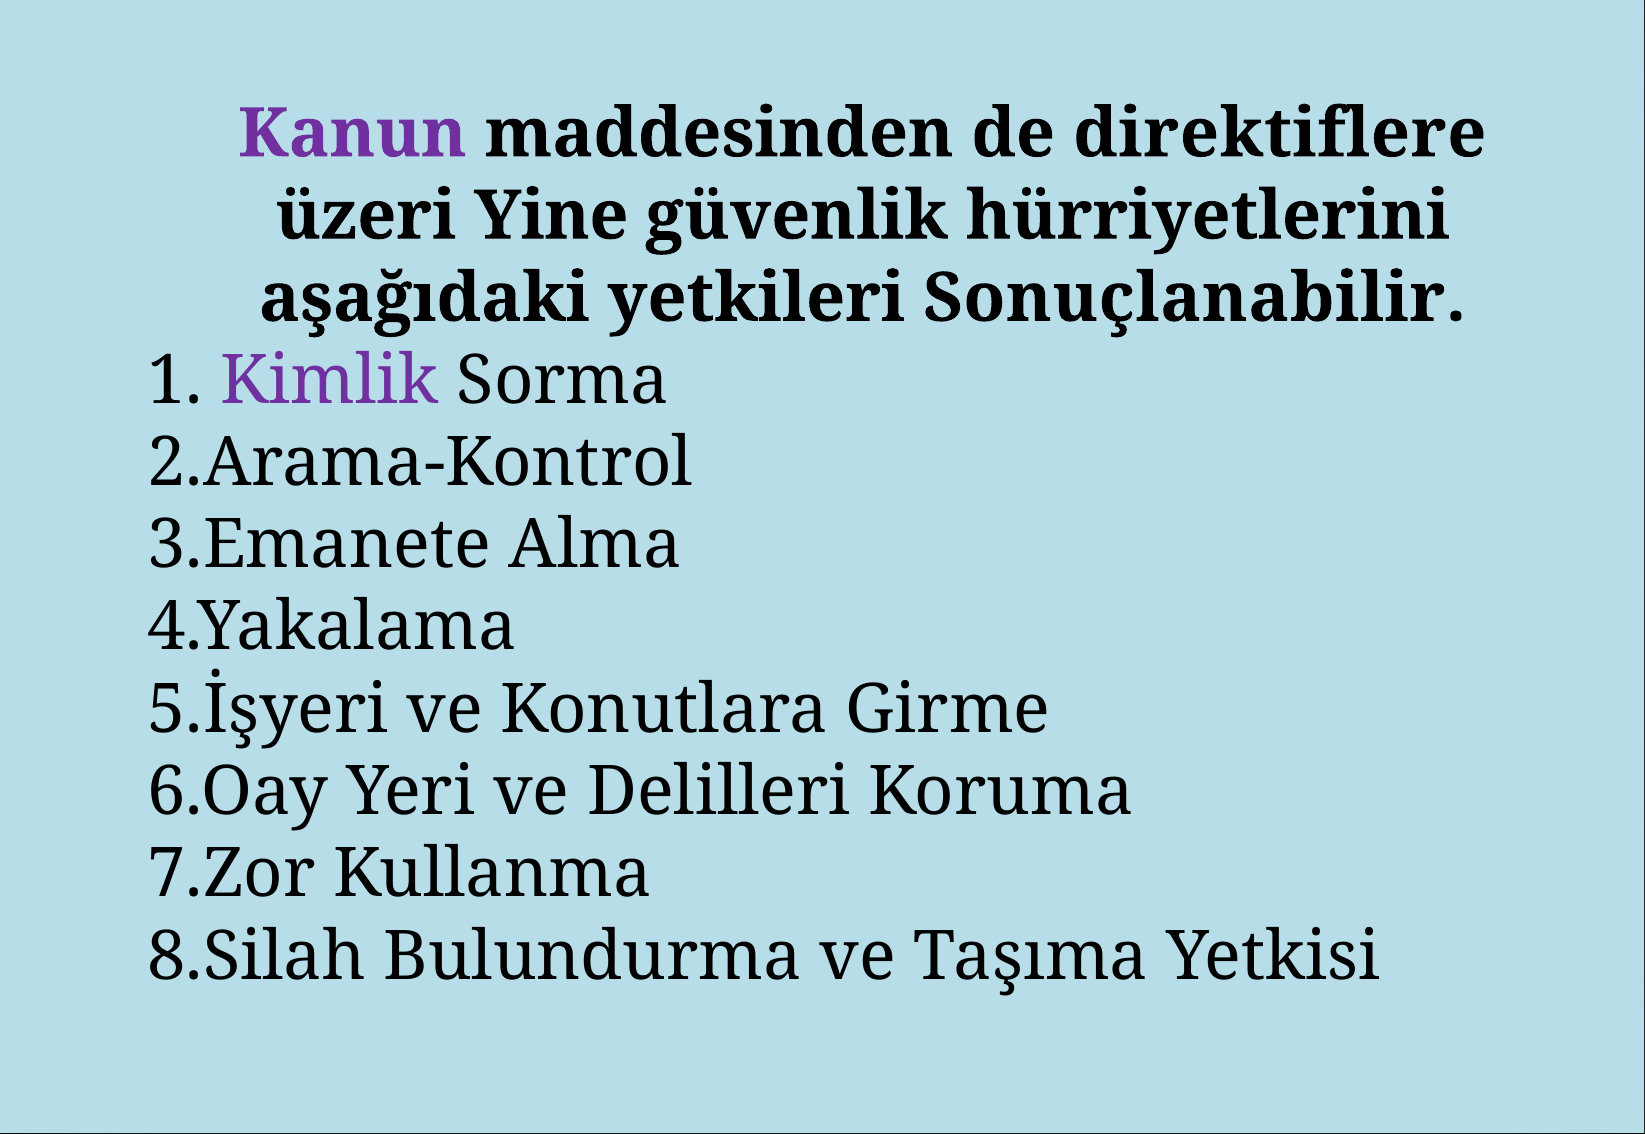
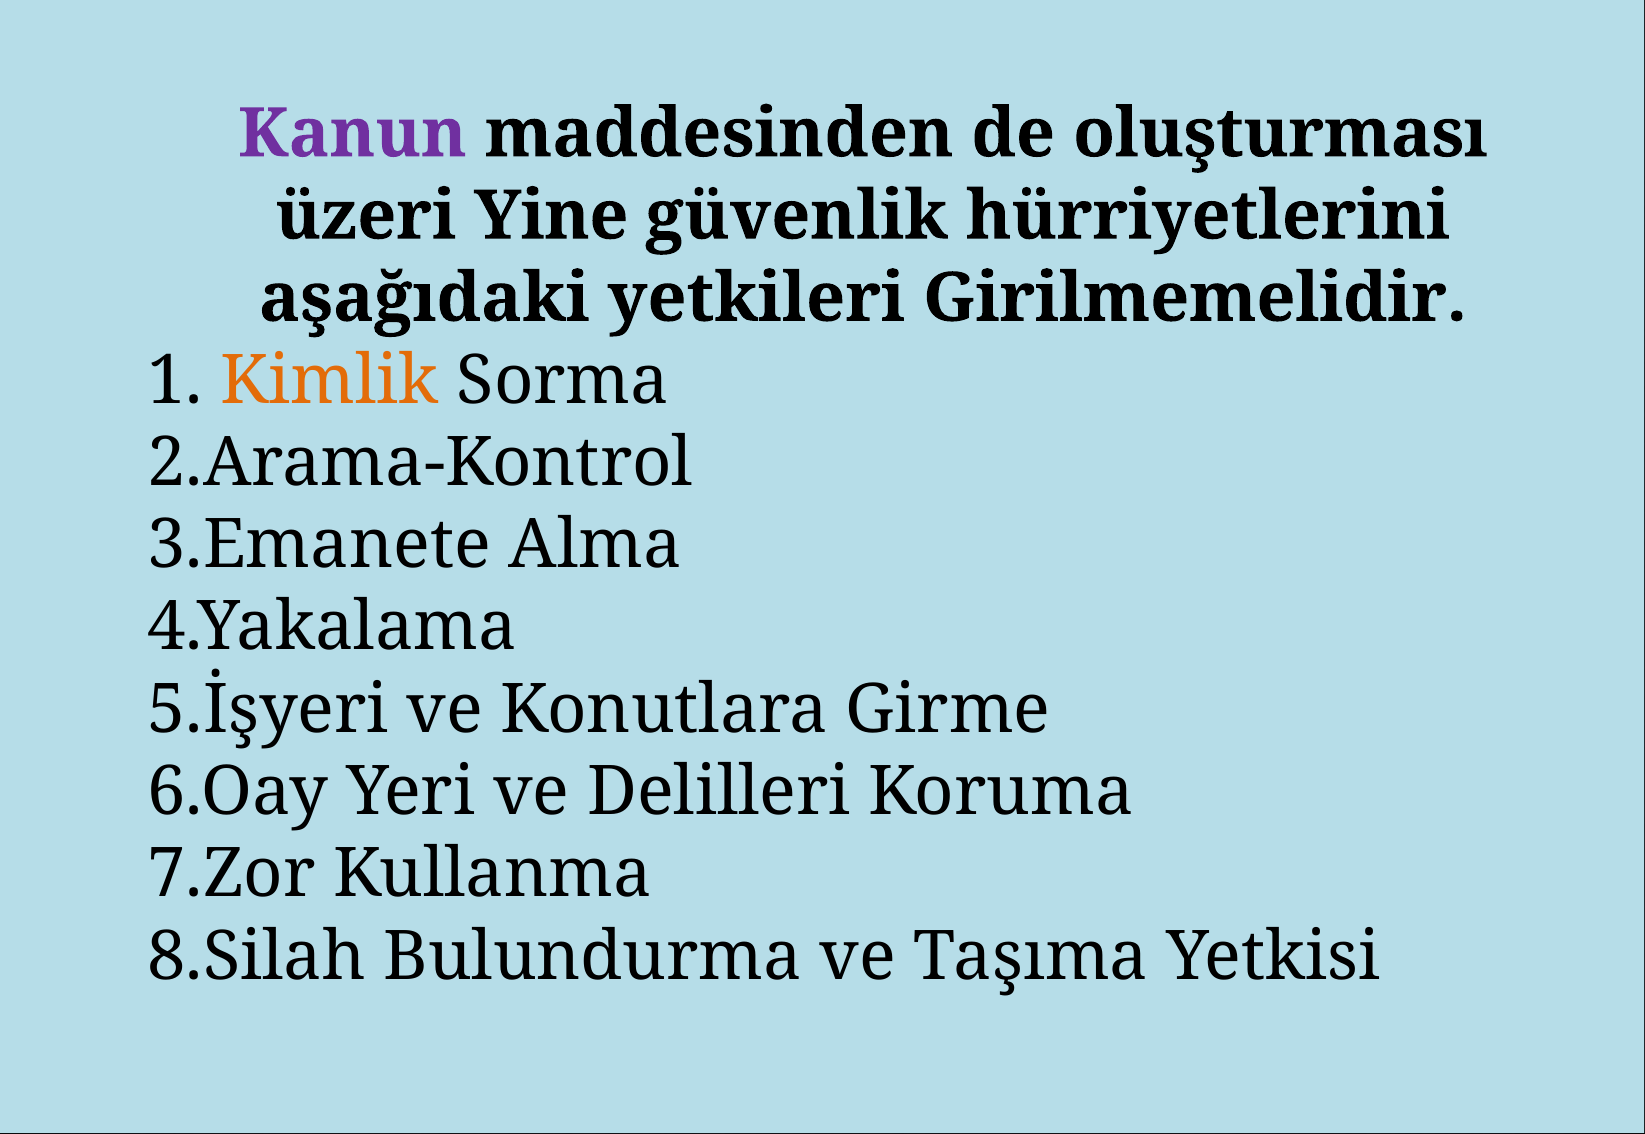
direktiflere: direktiflere -> oluşturması
Sonuçlanabilir: Sonuçlanabilir -> Girilmemelidir
Kimlik colour: purple -> orange
